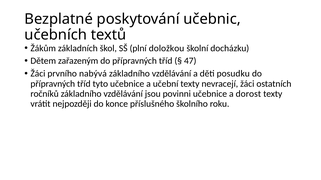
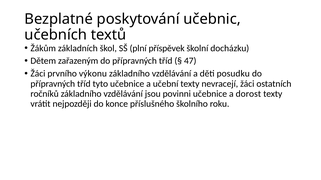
doložkou: doložkou -> příspěvek
nabývá: nabývá -> výkonu
